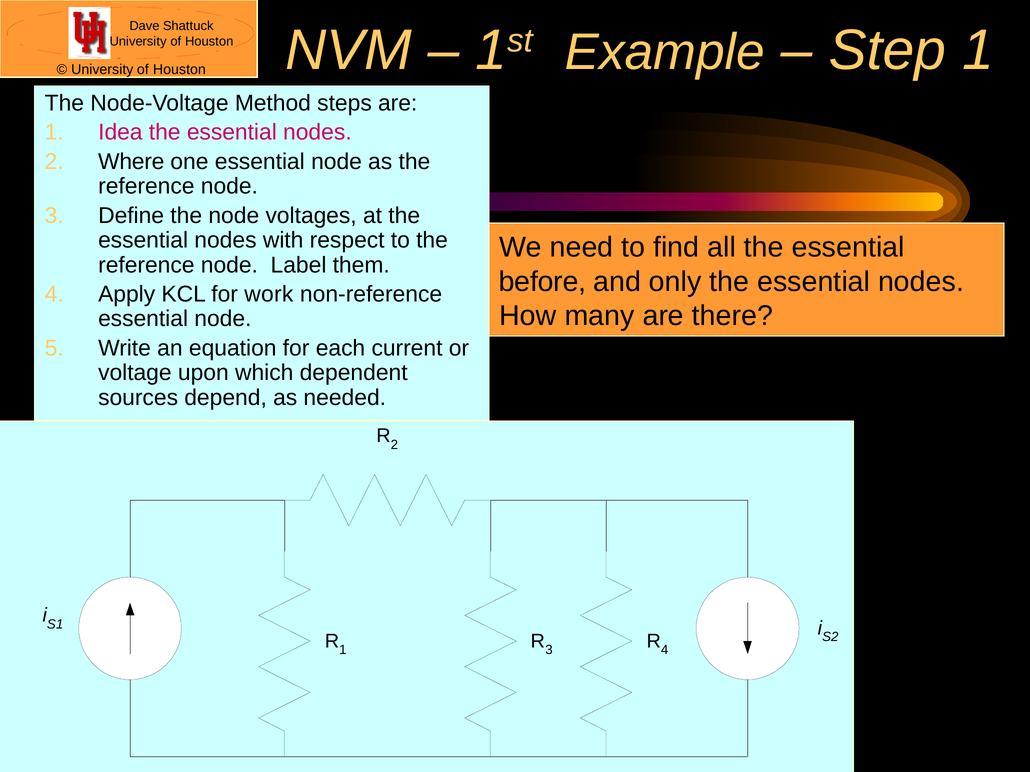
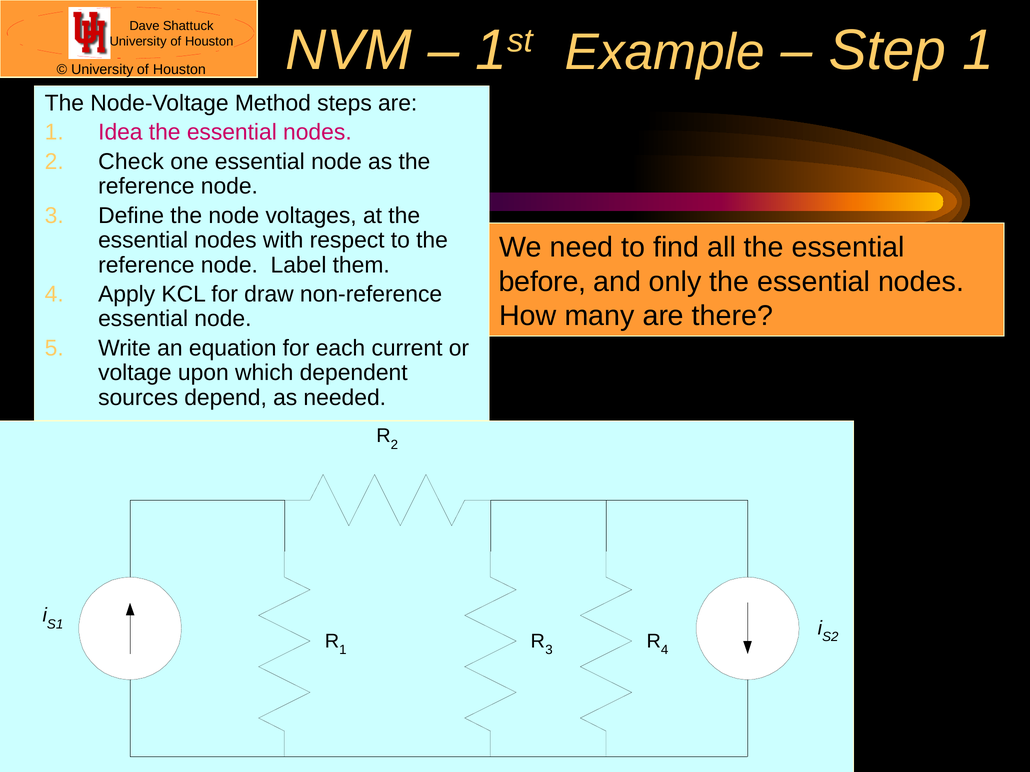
Where: Where -> Check
work: work -> draw
